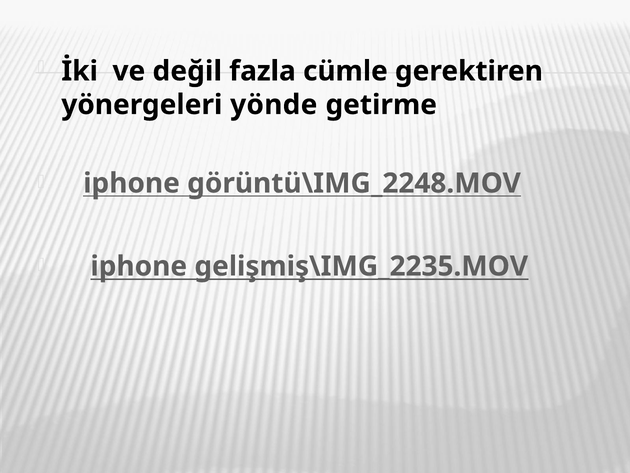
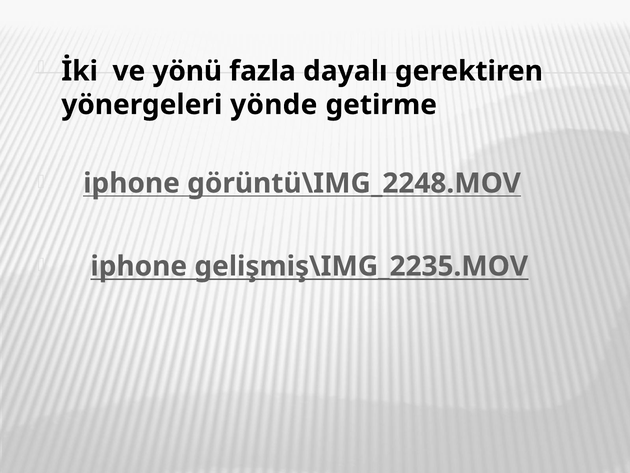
değil: değil -> yönü
cümle: cümle -> dayalı
